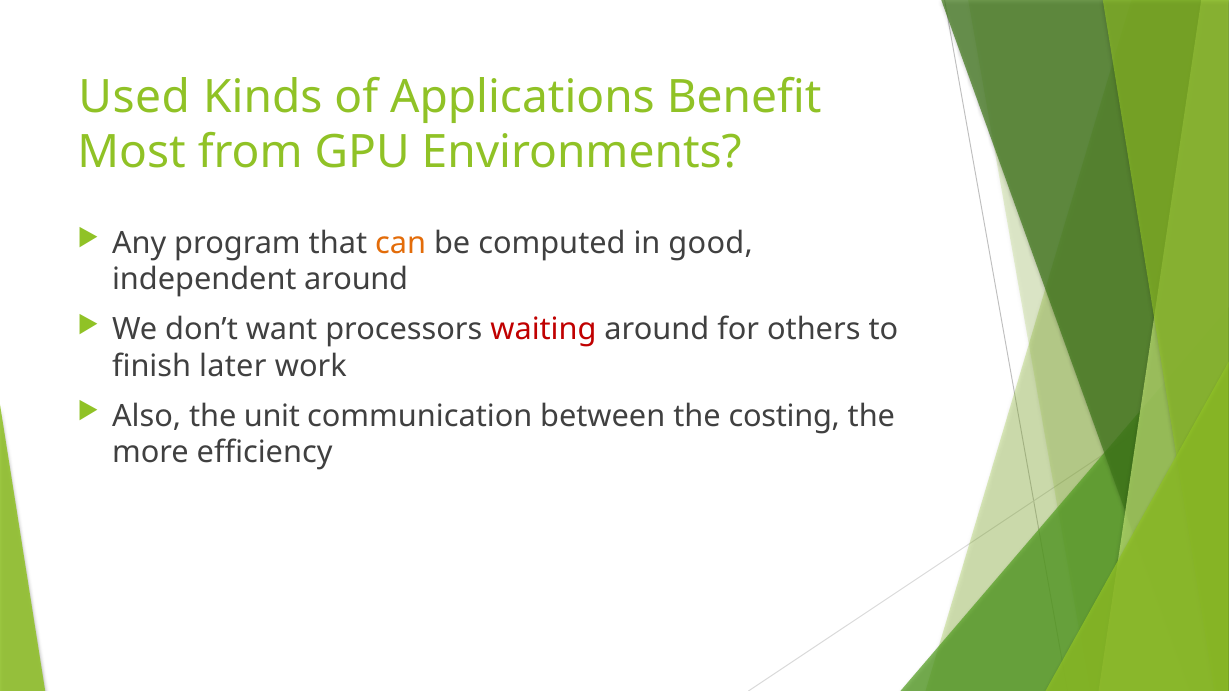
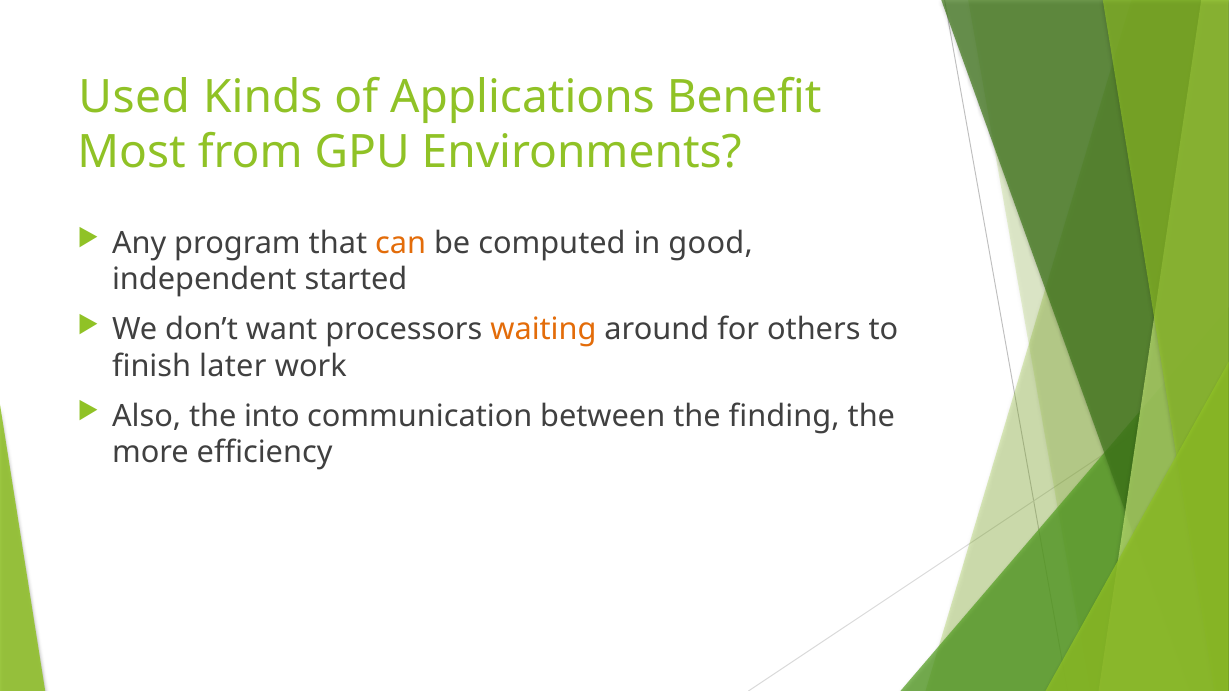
independent around: around -> started
waiting colour: red -> orange
unit: unit -> into
costing: costing -> finding
